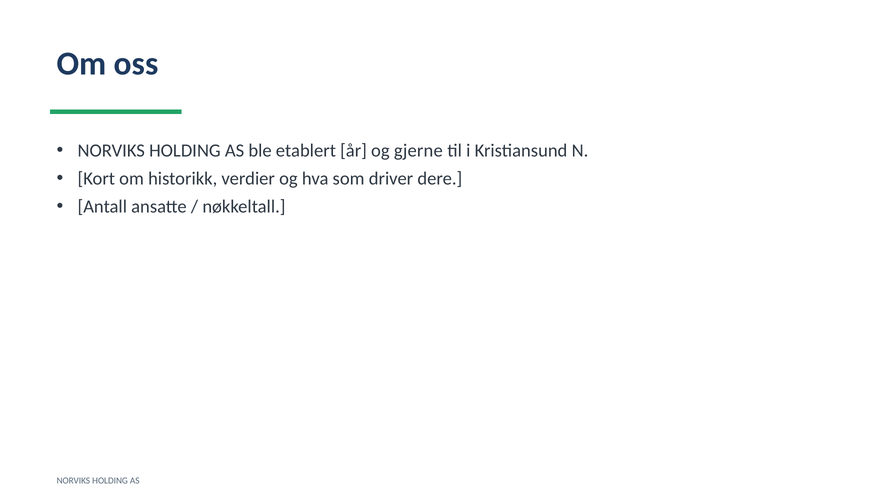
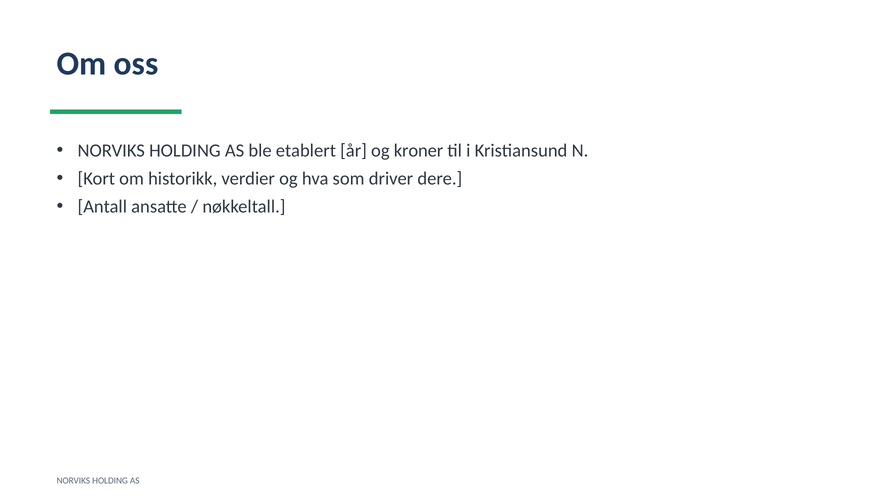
gjerne: gjerne -> kroner
